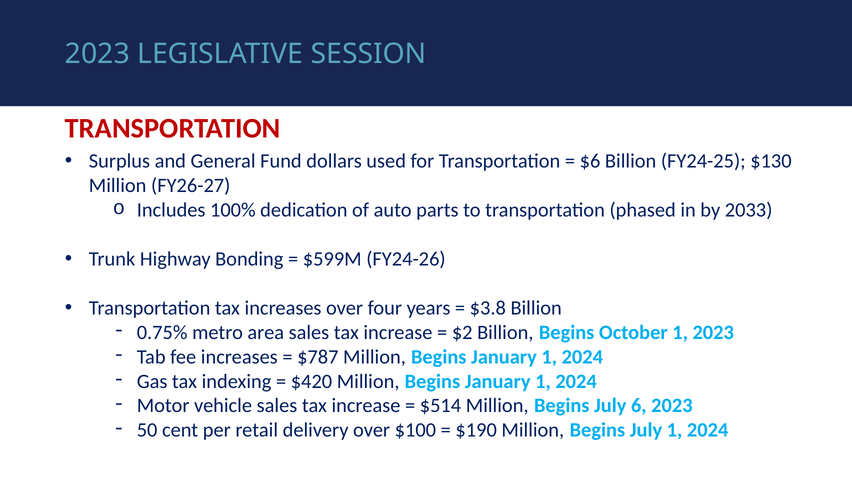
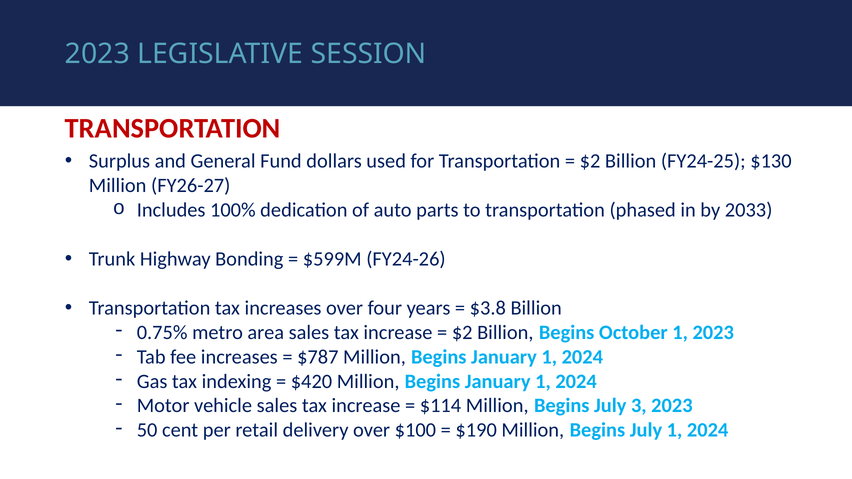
$6 at (590, 161): $6 -> $2
$514: $514 -> $114
6: 6 -> 3
